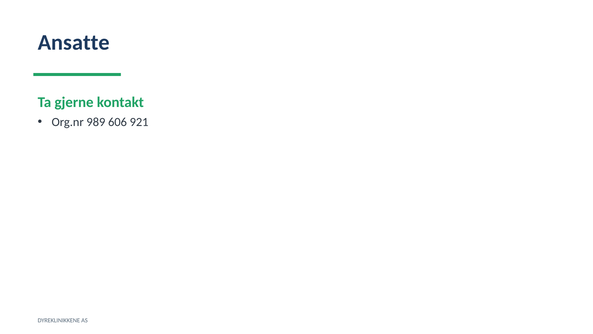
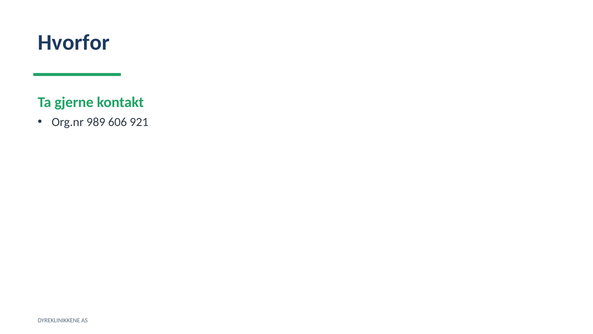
Ansatte: Ansatte -> Hvorfor
